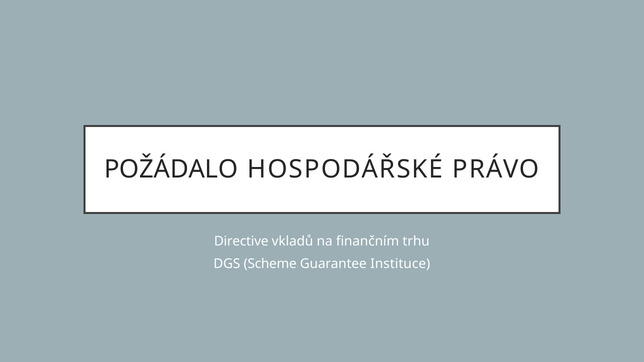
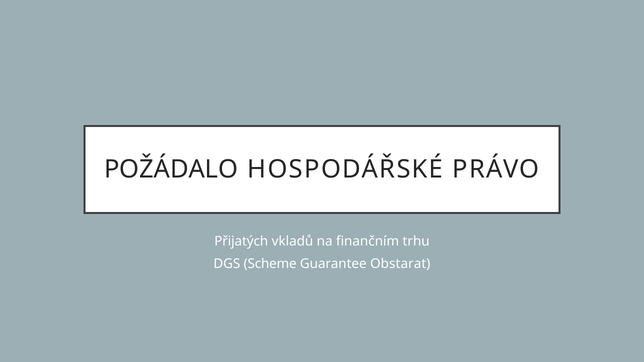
Directive: Directive -> Přijatých
Instituce: Instituce -> Obstarat
